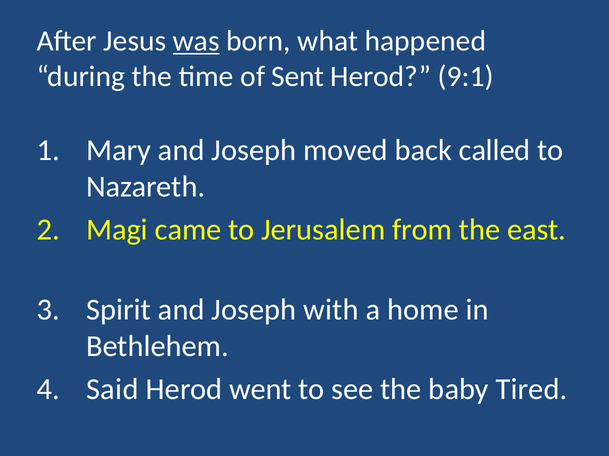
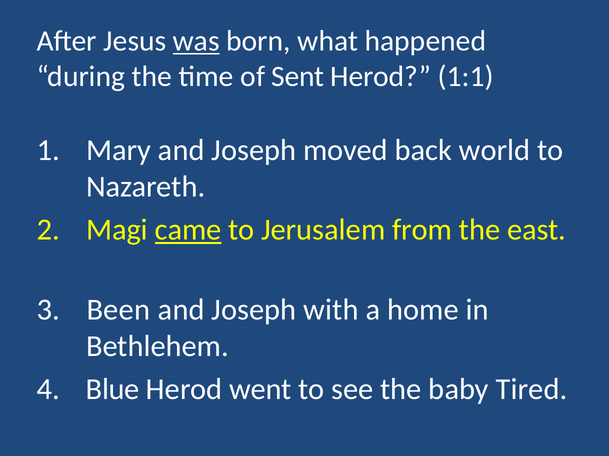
9:1: 9:1 -> 1:1
called: called -> world
came underline: none -> present
Spirit: Spirit -> Been
Said: Said -> Blue
